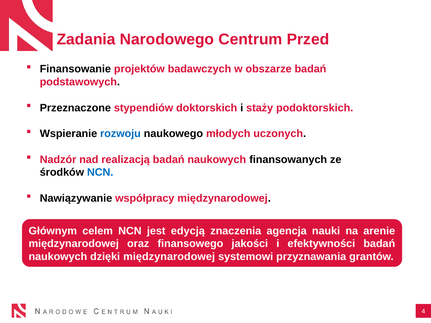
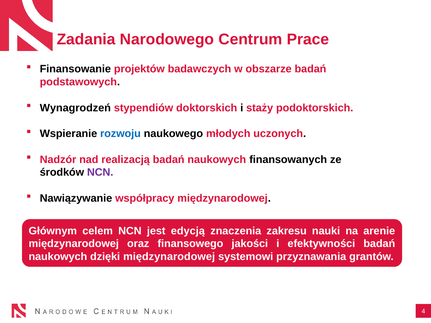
Przed: Przed -> Prace
Przeznaczone: Przeznaczone -> Wynagrodzeń
NCN at (100, 173) colour: blue -> purple
agencja: agencja -> zakresu
